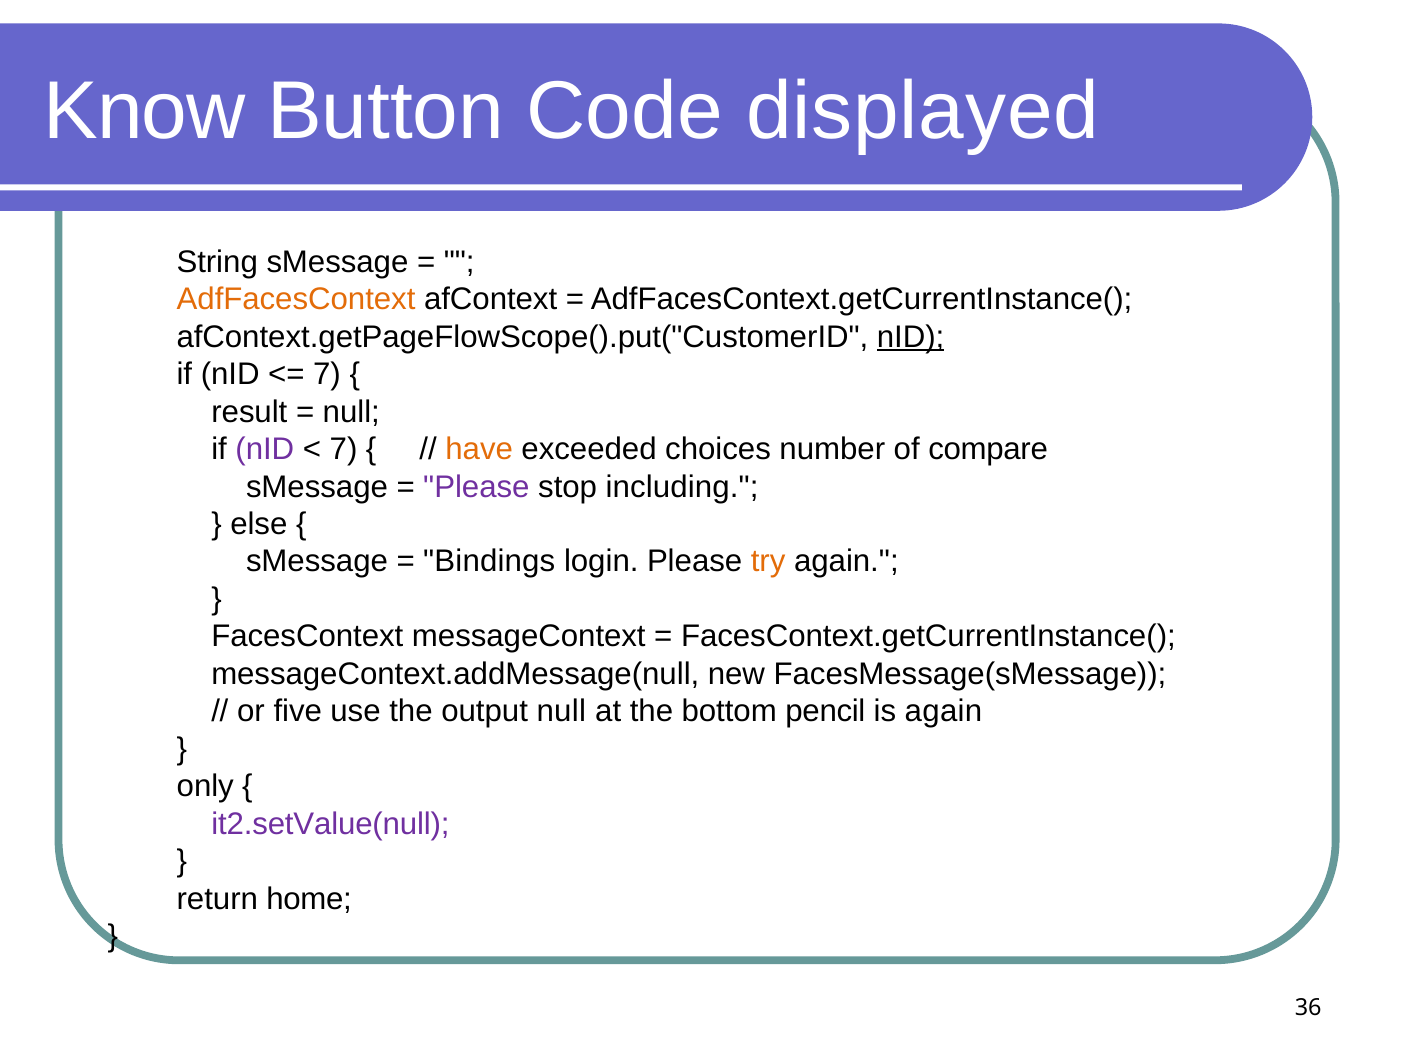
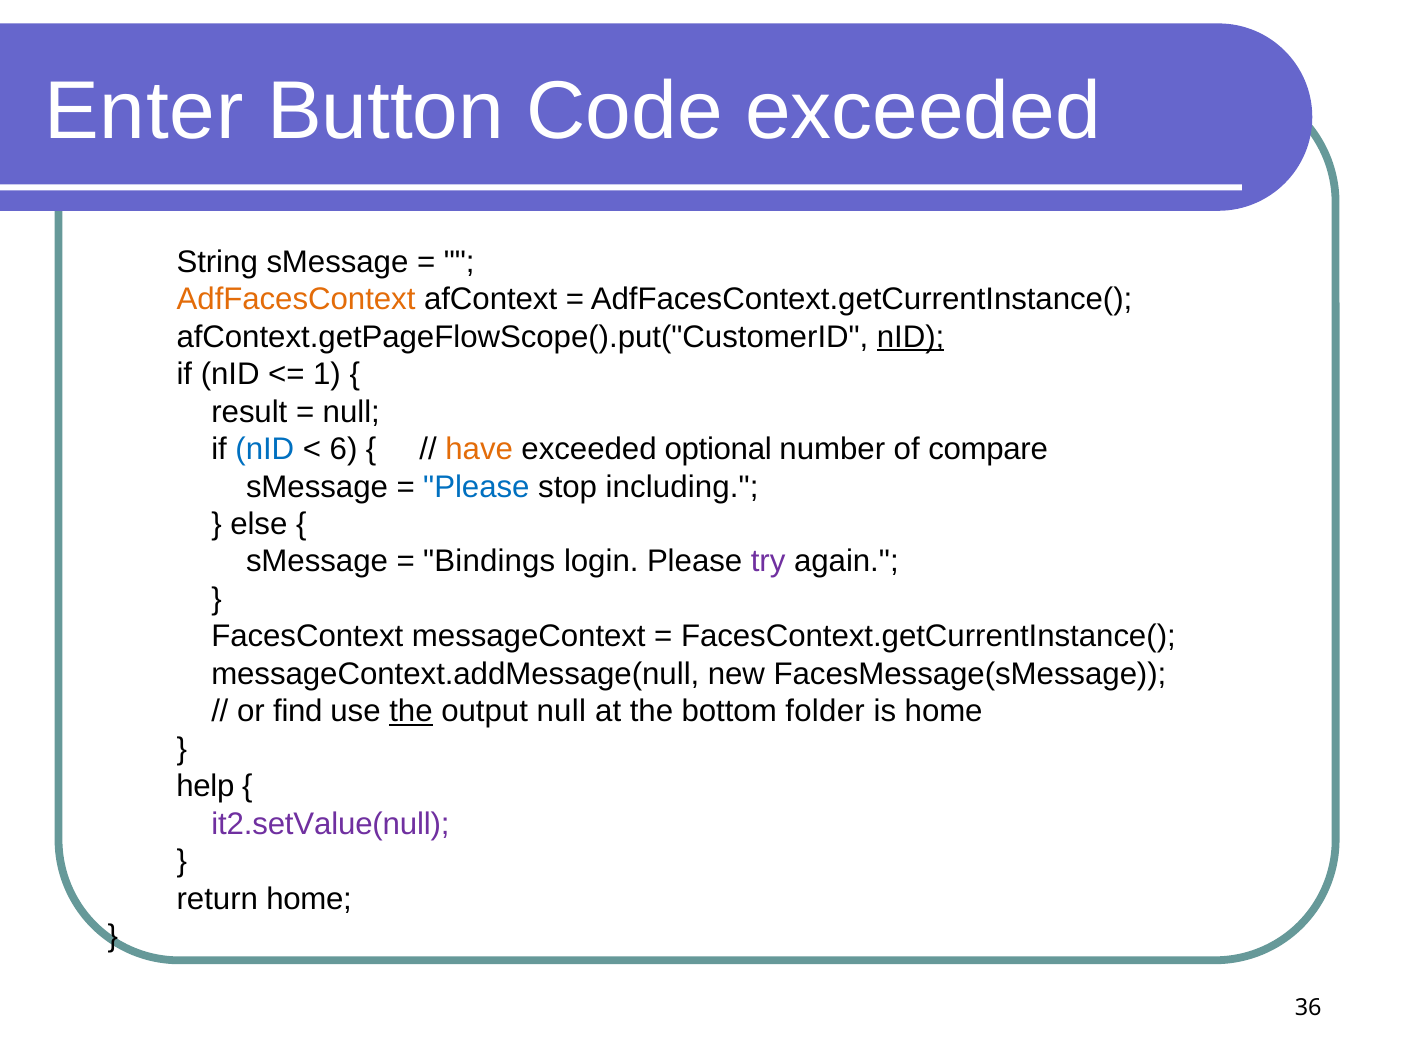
Know: Know -> Enter
Code displayed: displayed -> exceeded
7 at (327, 375): 7 -> 1
nID at (265, 450) colour: purple -> blue
7 at (344, 450): 7 -> 6
choices: choices -> optional
Please at (476, 487) colour: purple -> blue
try colour: orange -> purple
five: five -> find
the at (411, 712) underline: none -> present
pencil: pencil -> folder
is again: again -> home
only: only -> help
